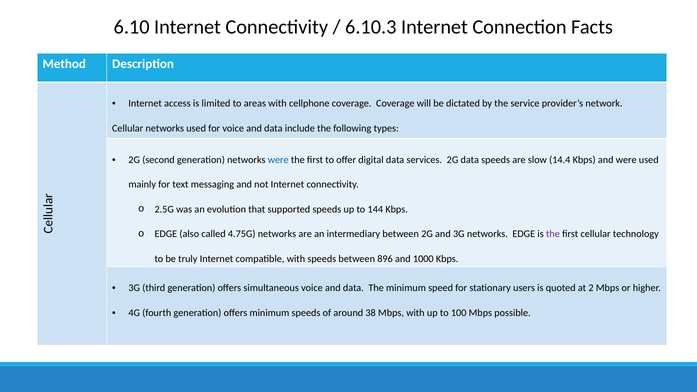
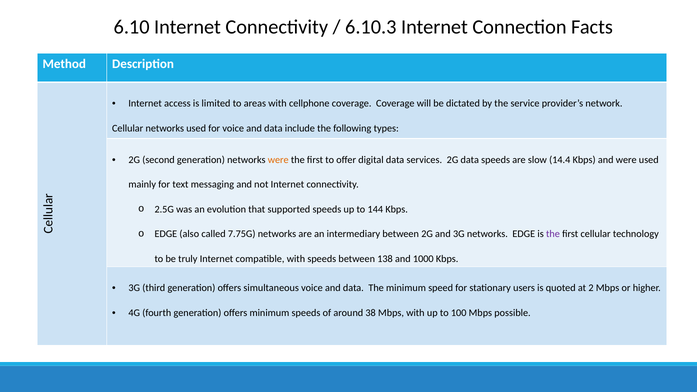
were at (278, 160) colour: blue -> orange
4.75G: 4.75G -> 7.75G
896: 896 -> 138
